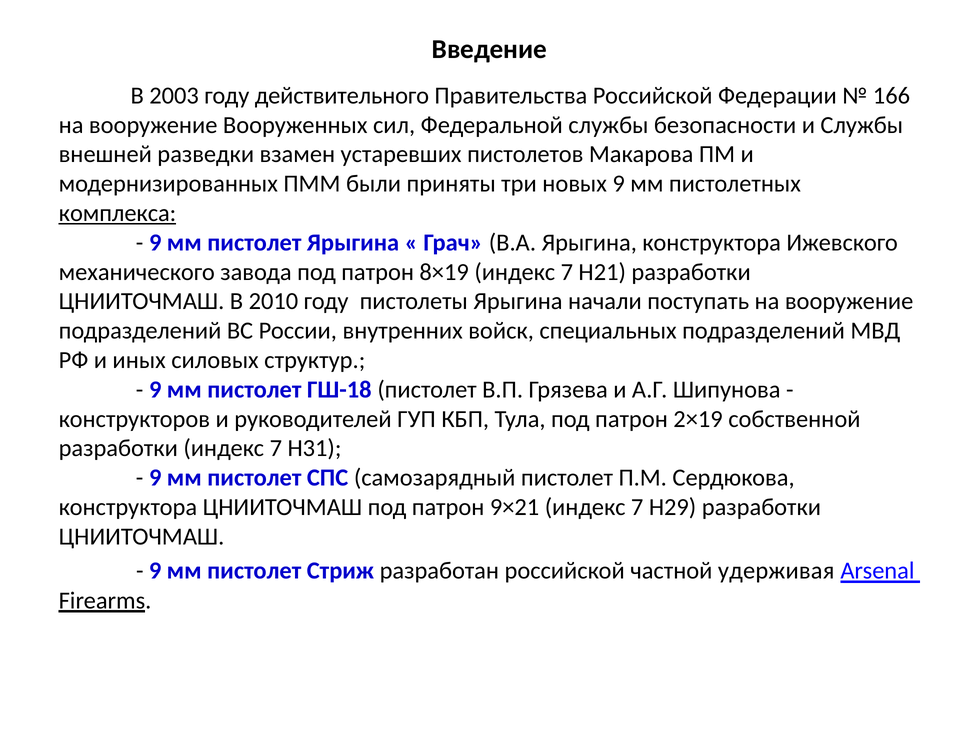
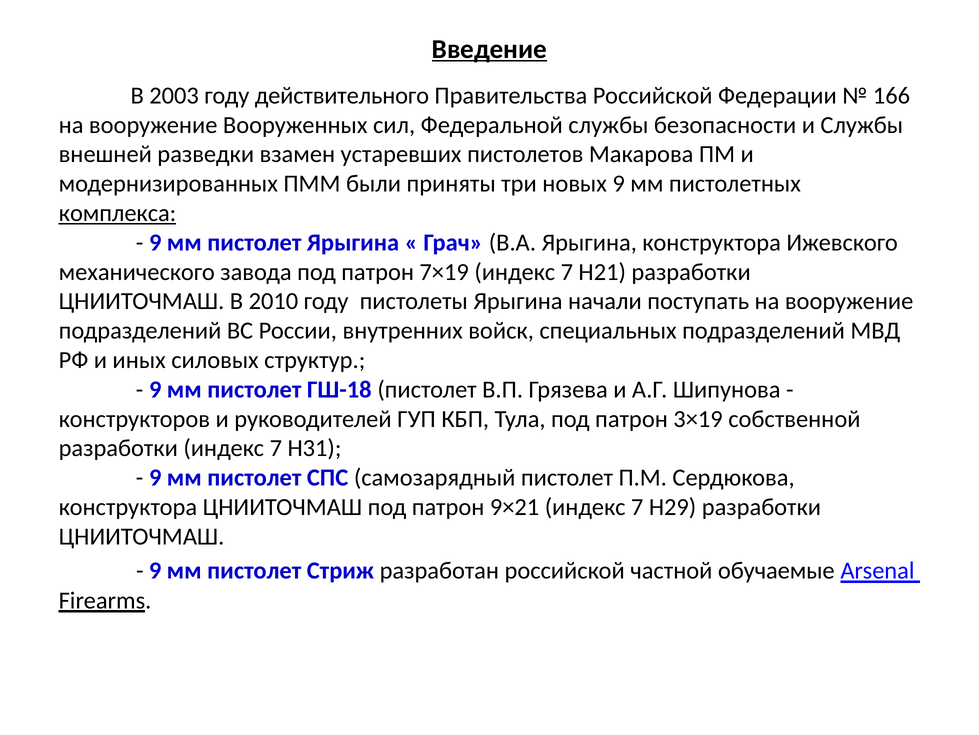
Введение underline: none -> present
8×19: 8×19 -> 7×19
2×19: 2×19 -> 3×19
удерживая: удерживая -> обучаемые
